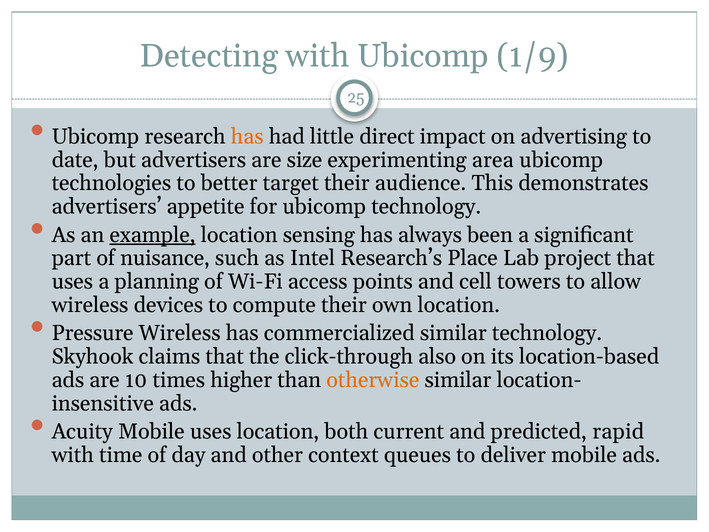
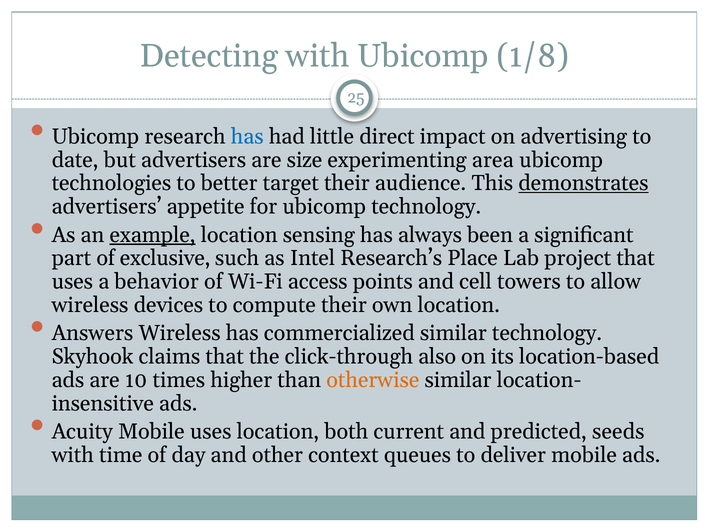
1/9: 1/9 -> 1/8
has at (247, 136) colour: orange -> blue
demonstrates underline: none -> present
nuisance: nuisance -> exclusive
planning: planning -> behavior
Pressure: Pressure -> Answers
rapid: rapid -> seeds
